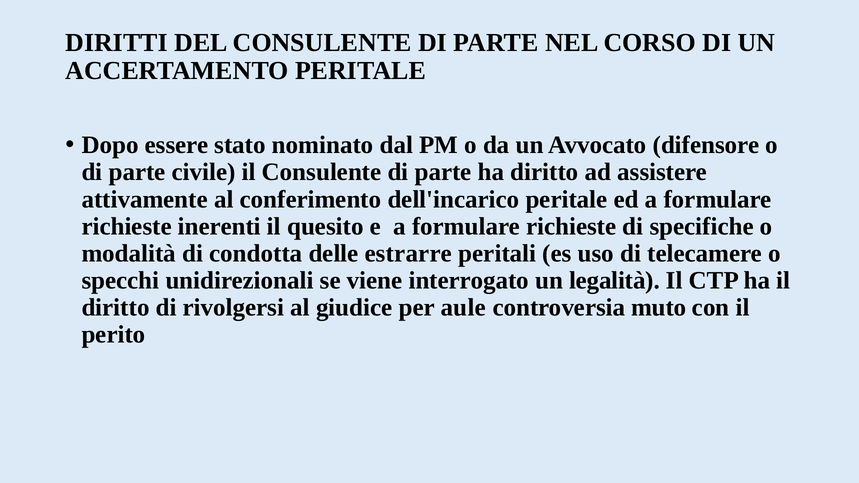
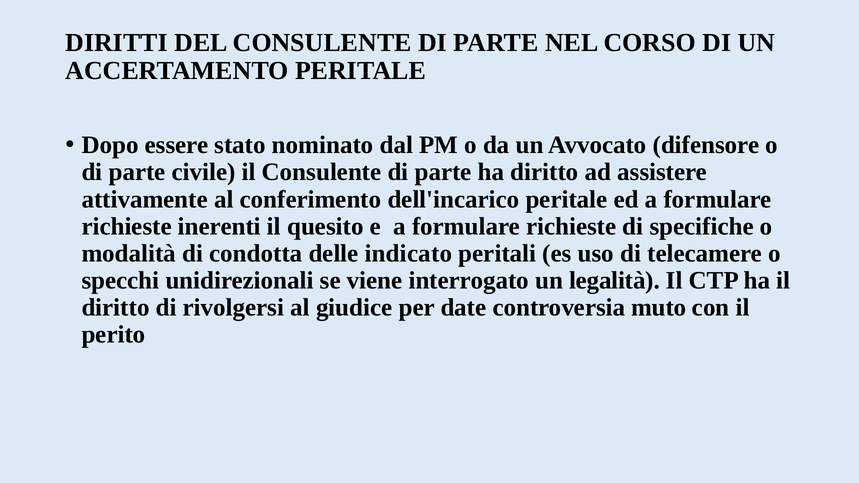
estrarre: estrarre -> indicato
aule: aule -> date
